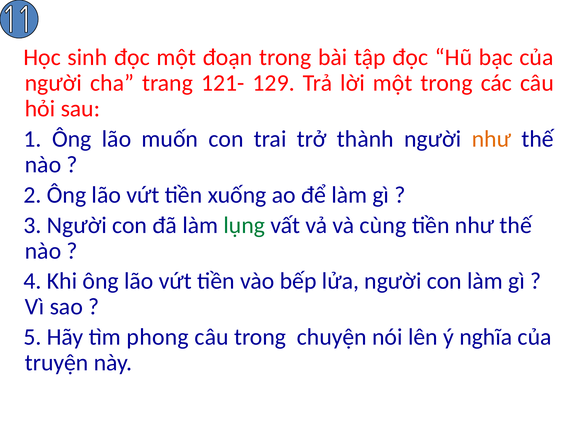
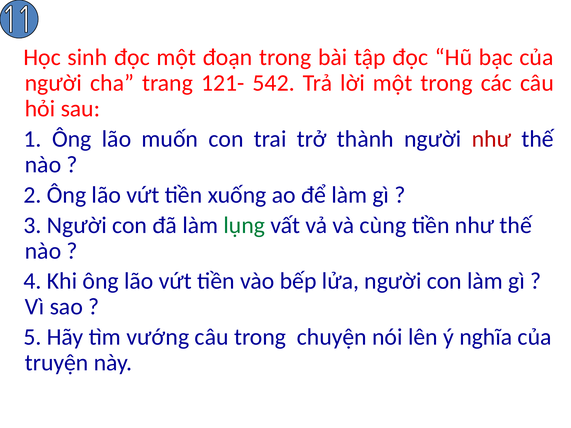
129: 129 -> 542
như at (491, 139) colour: orange -> red
phong: phong -> vướng
